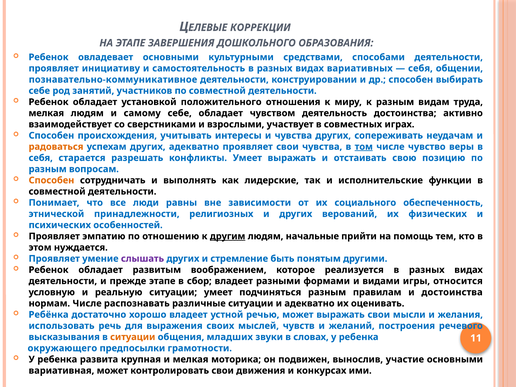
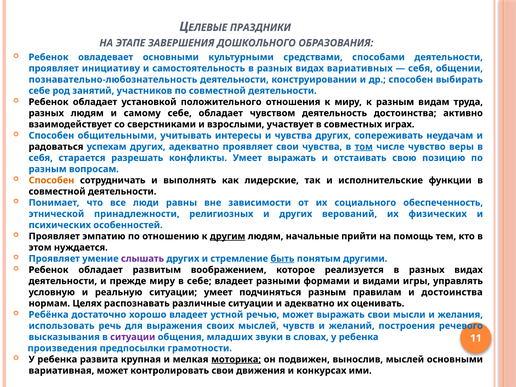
КОРРЕКЦИИ: КОРРЕКЦИИ -> ПРАЗДНИКИ
познавательно-коммуникативное: познавательно-коммуникативное -> познавательно-любознательность
мелкая at (46, 113): мелкая -> разных
происхождения: происхождения -> общительными
радоваться colour: orange -> black
быть underline: none -> present
прежде этапе: этапе -> миру
в сбор: сбор -> себе
относится: относится -> управлять
нормам Числе: Числе -> Целях
ситуации at (133, 337) colour: orange -> purple
окружающего: окружающего -> произведения
моторика underline: none -> present
вынослив участие: участие -> мыслей
